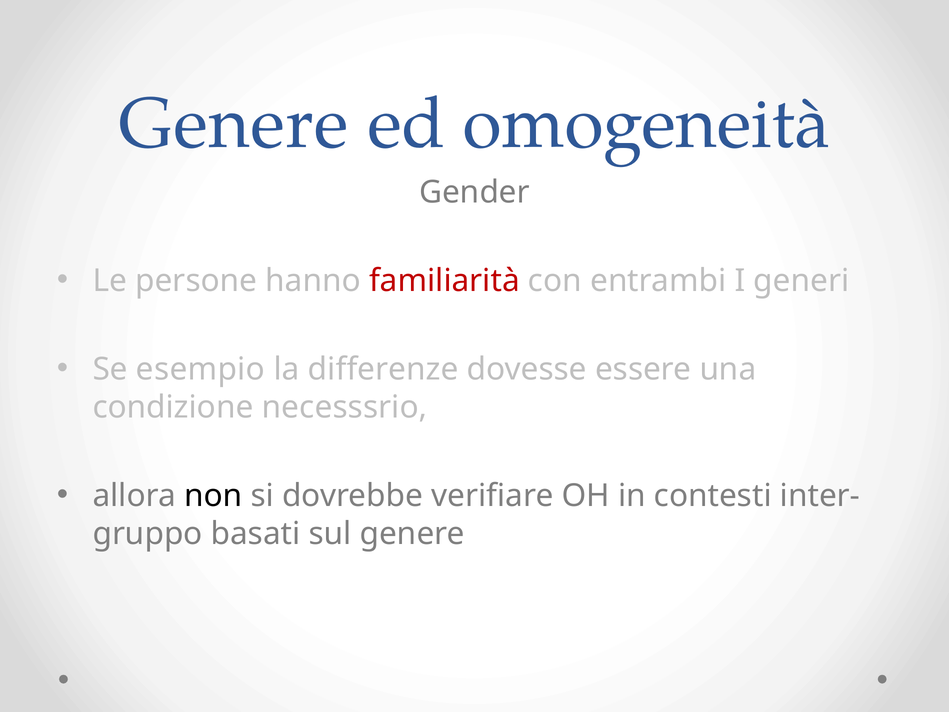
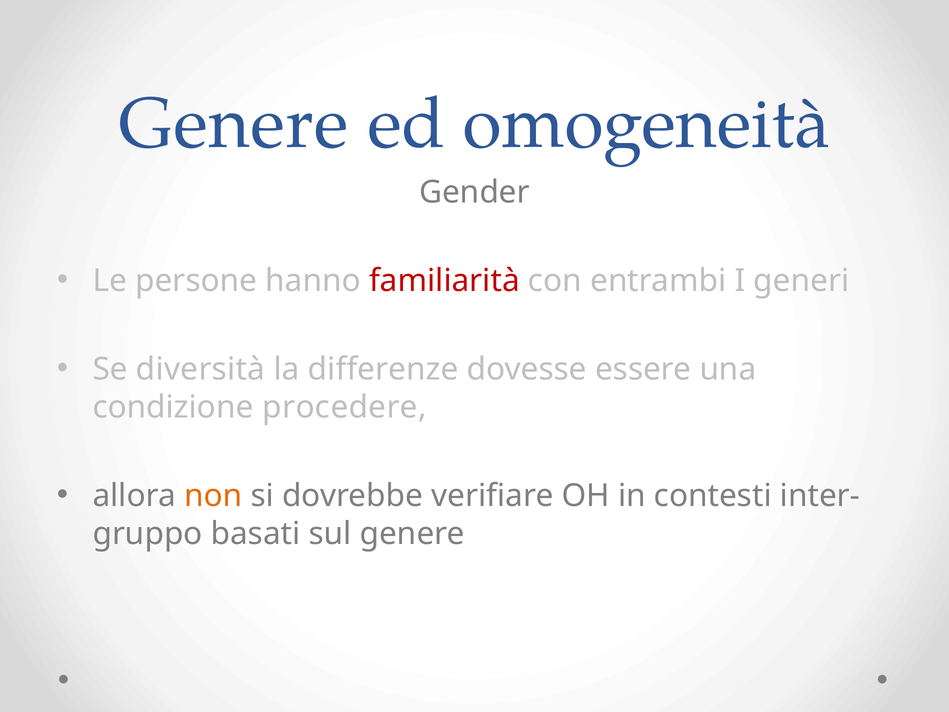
esempio: esempio -> diversità
necesssrio: necesssrio -> procedere
non colour: black -> orange
